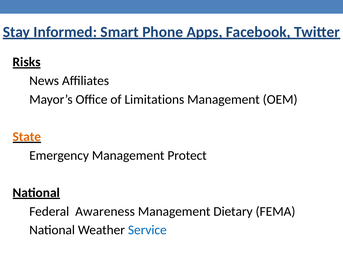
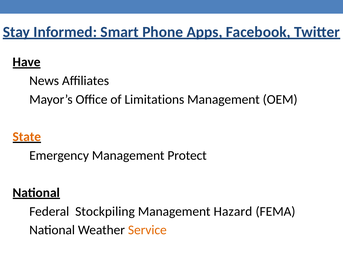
Risks: Risks -> Have
Awareness: Awareness -> Stockpiling
Dietary: Dietary -> Hazard
Service colour: blue -> orange
